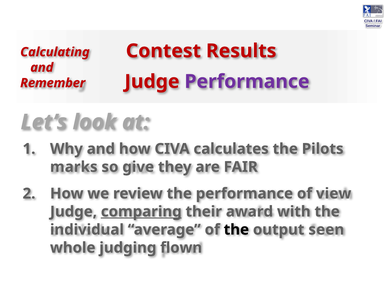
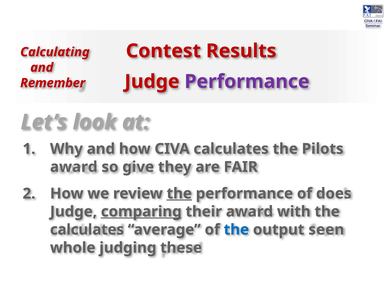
marks at (74, 167): marks -> award
the at (179, 194) underline: none -> present
view: view -> does
individual at (87, 230): individual -> calculates
the at (236, 230) colour: black -> blue
flown: flown -> these
